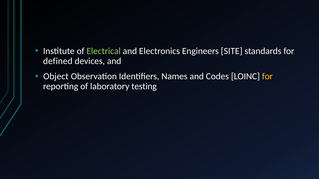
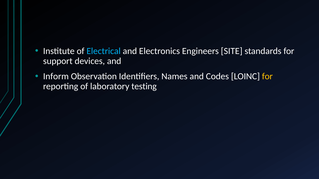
Electrical colour: light green -> light blue
defined: defined -> support
Object: Object -> Inform
